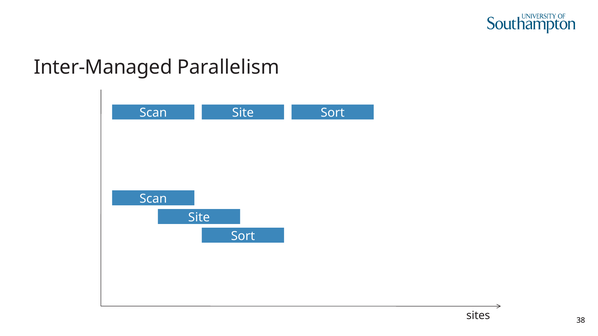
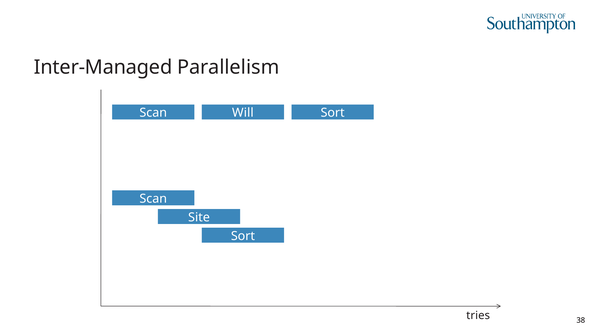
Site at (243, 113): Site -> Will
sites: sites -> tries
